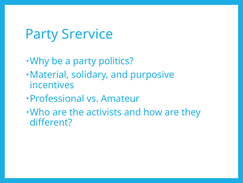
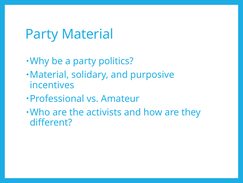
Party Srervice: Srervice -> Material
